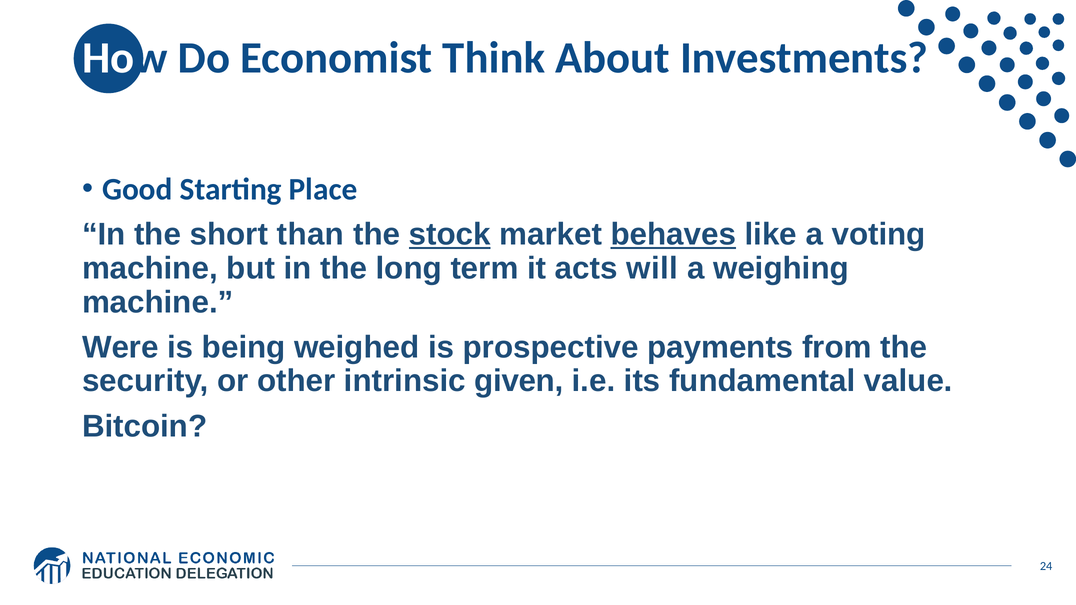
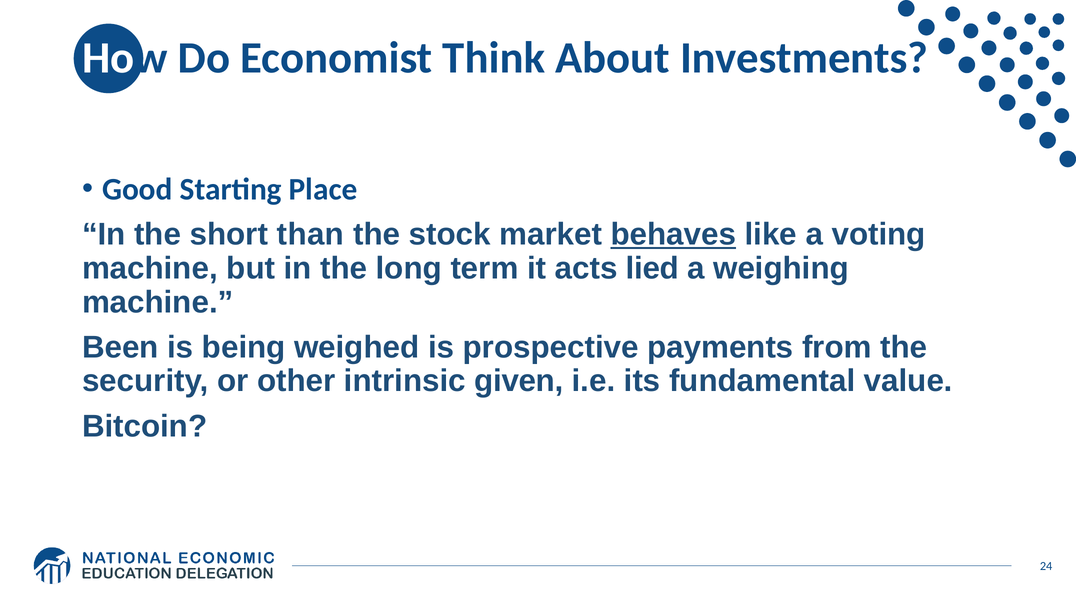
stock underline: present -> none
will: will -> lied
Were: Were -> Been
